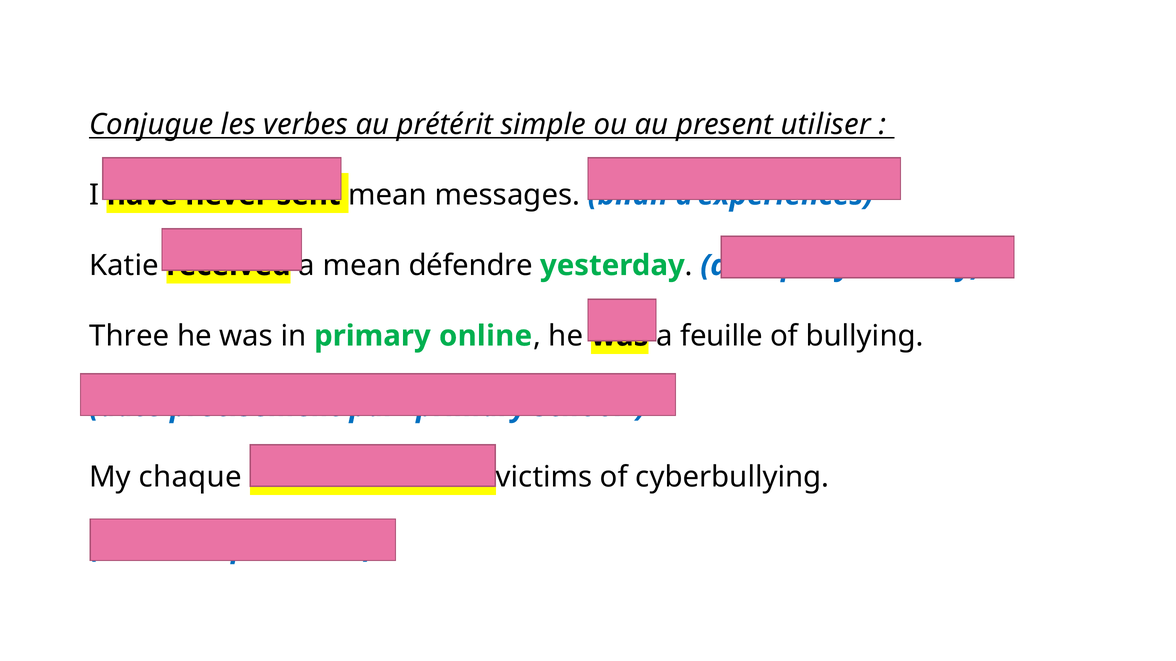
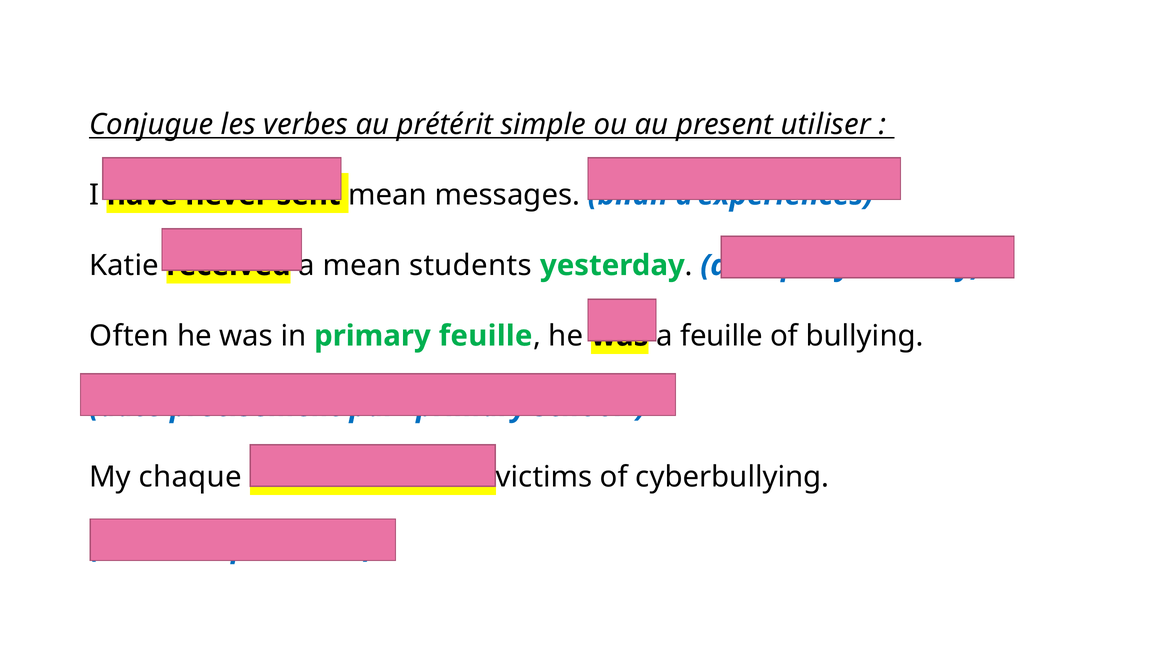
défendre: défendre -> students
Three at (129, 336): Three -> Often
primary online: online -> feuille
